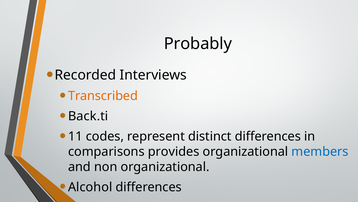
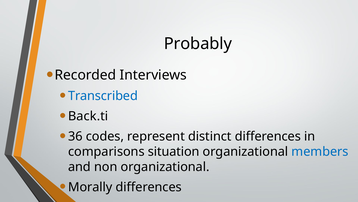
Transcribed colour: orange -> blue
11: 11 -> 36
provides: provides -> situation
Alcohol: Alcohol -> Morally
